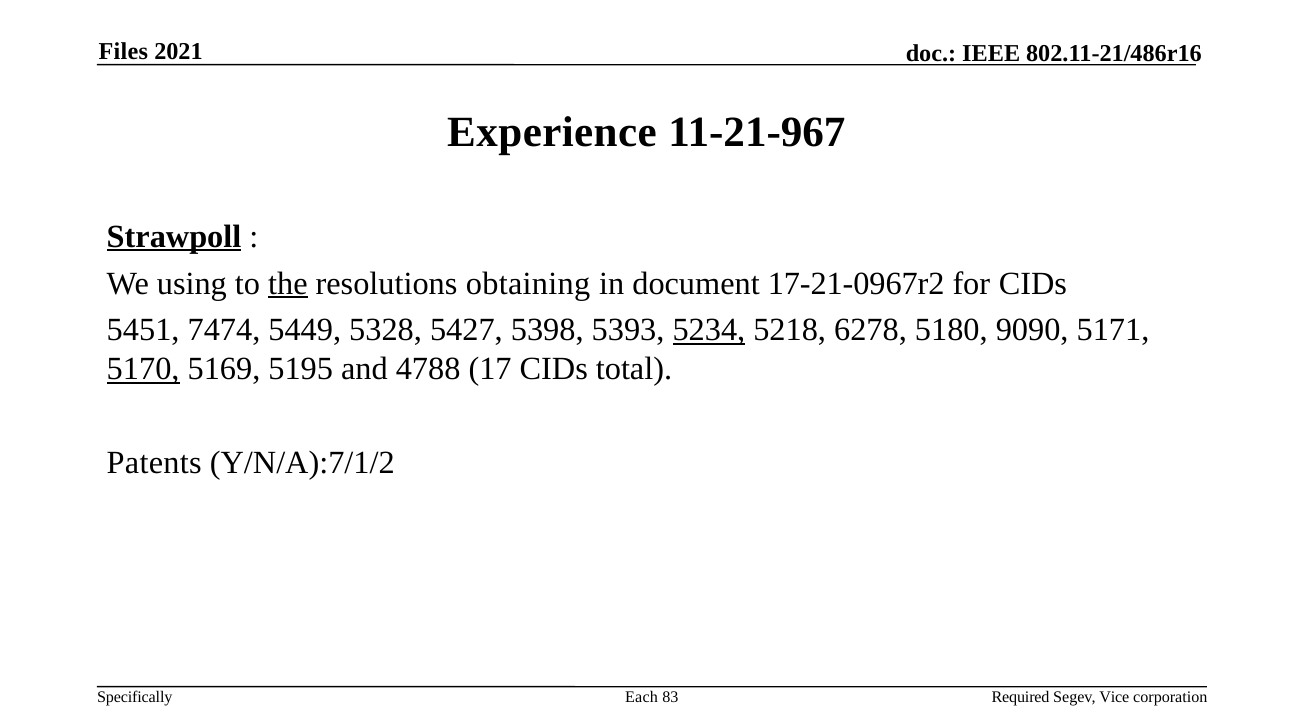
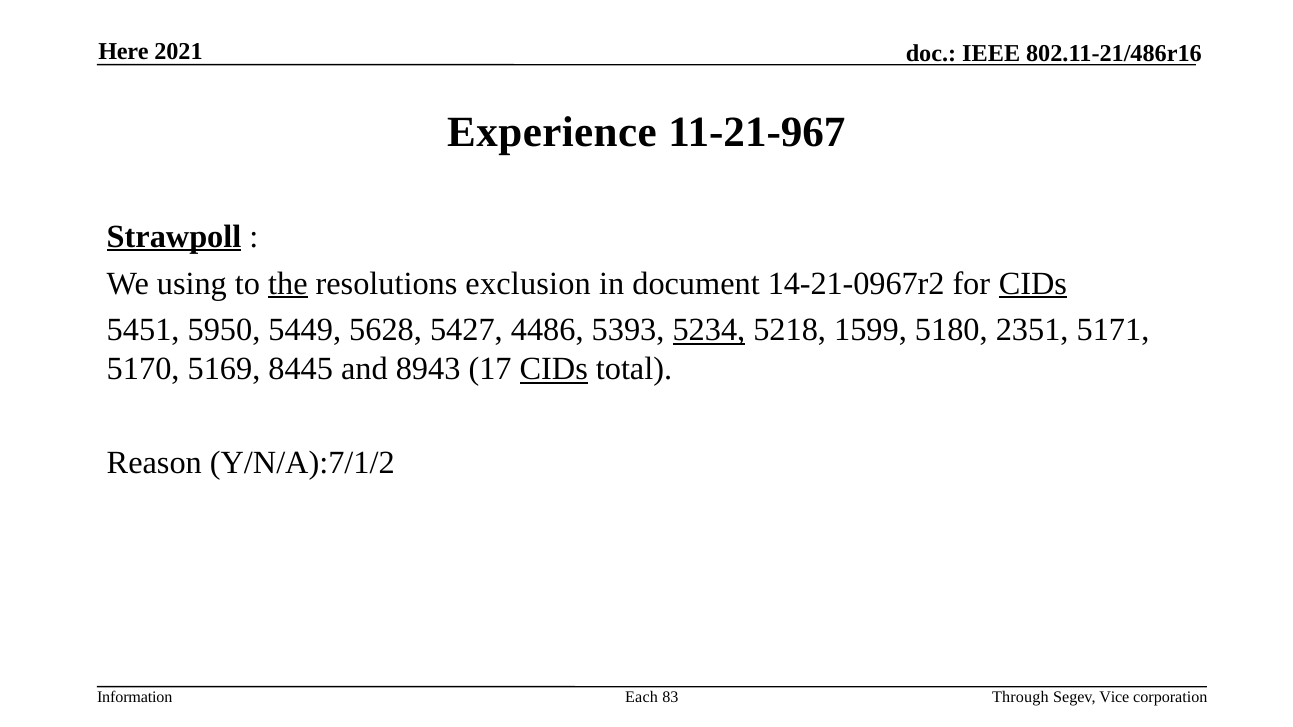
Files: Files -> Here
obtaining: obtaining -> exclusion
17-21-0967r2: 17-21-0967r2 -> 14-21-0967r2
CIDs at (1033, 284) underline: none -> present
7474: 7474 -> 5950
5328: 5328 -> 5628
5398: 5398 -> 4486
6278: 6278 -> 1599
9090: 9090 -> 2351
5170 underline: present -> none
5195: 5195 -> 8445
4788: 4788 -> 8943
CIDs at (554, 369) underline: none -> present
Patents: Patents -> Reason
Specifically: Specifically -> Information
Required: Required -> Through
